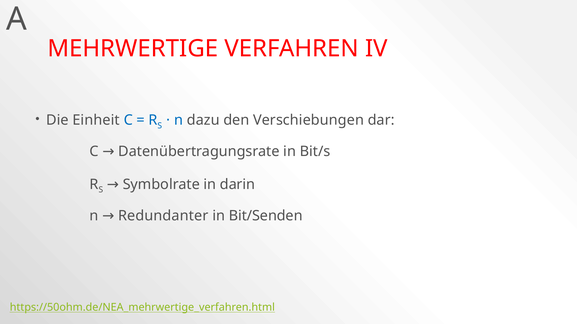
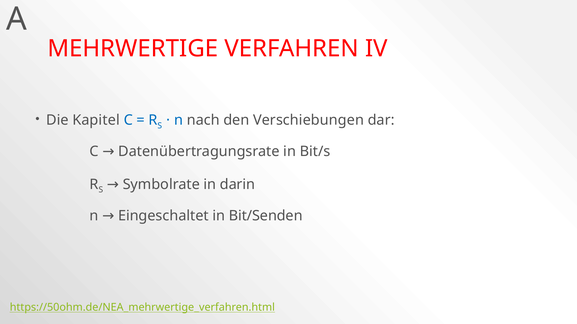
Einheit: Einheit -> Kapitel
dazu: dazu -> nach
Redundanter: Redundanter -> Eingeschaltet
